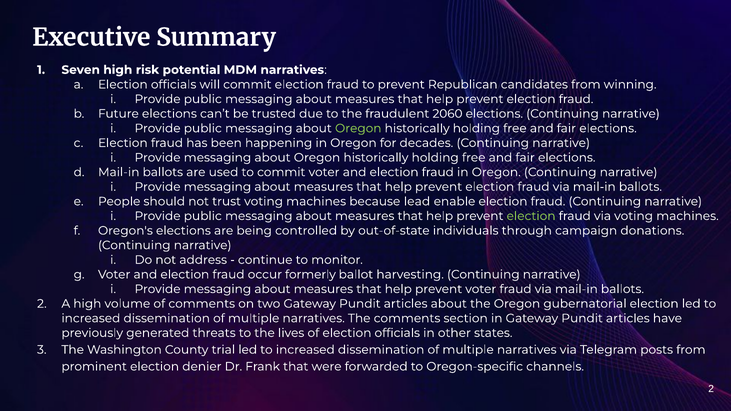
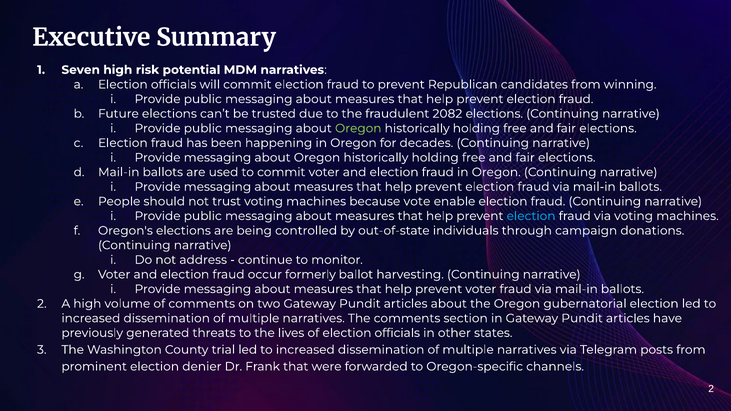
2060: 2060 -> 2082
lead: lead -> vote
election at (531, 216) colour: light green -> light blue
